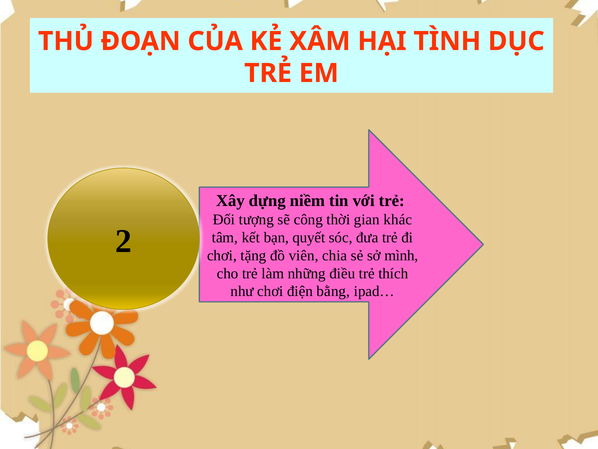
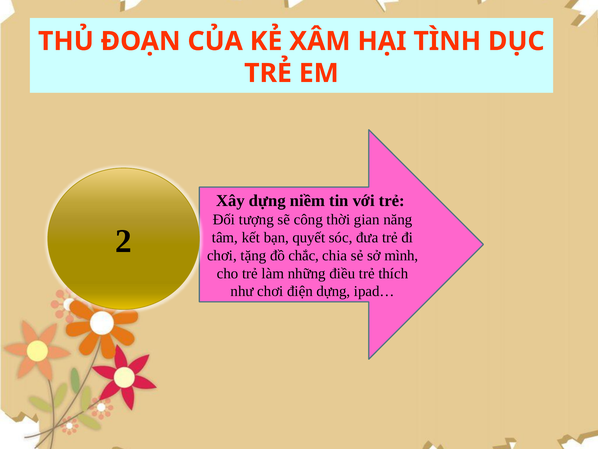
khác: khác -> năng
viên: viên -> chắc
điện bằng: bằng -> dựng
